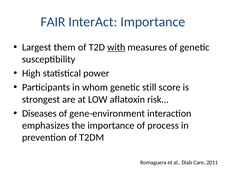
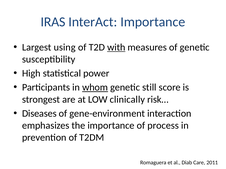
FAIR: FAIR -> IRAS
them: them -> using
whom underline: none -> present
aflatoxin: aflatoxin -> clinically
